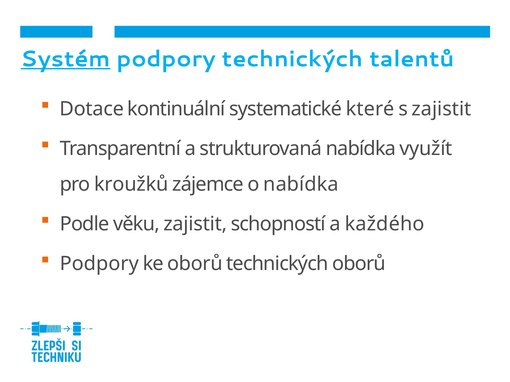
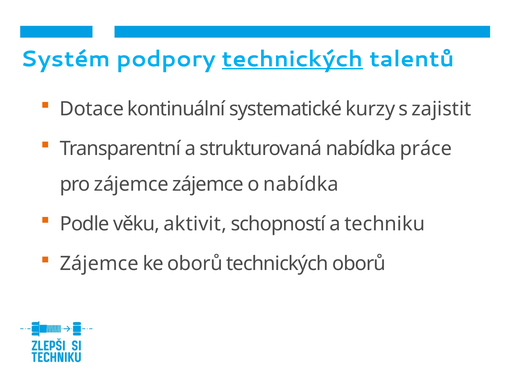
Systém underline: present -> none
technických at (293, 59) underline: none -> present
které: které -> kurzy
využít: využít -> práce
pro kroužků: kroužků -> zájemce
věku zajistit: zajistit -> aktivit
každého: každého -> techniku
Podpory at (99, 264): Podpory -> Zájemce
